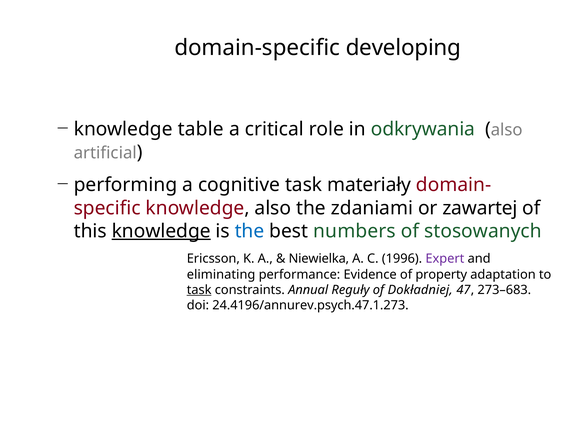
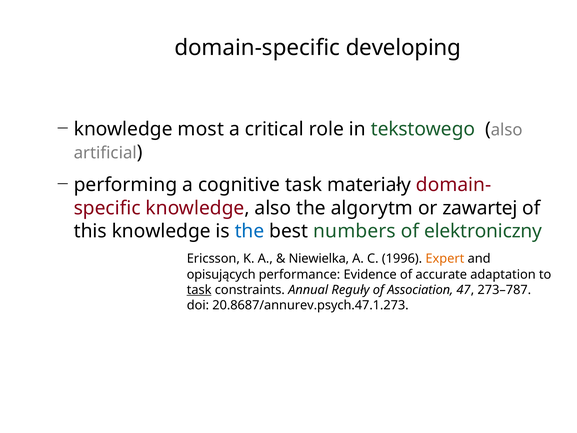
table: table -> most
odkrywania: odkrywania -> tekstowego
zdaniami: zdaniami -> algorytm
knowledge at (161, 231) underline: present -> none
stosowanych: stosowanych -> elektroniczny
Expert colour: purple -> orange
eliminating: eliminating -> opisujących
property: property -> accurate
Dokładniej: Dokładniej -> Association
273–683: 273–683 -> 273–787
24.4196/annurev.psych.47.1.273: 24.4196/annurev.psych.47.1.273 -> 20.8687/annurev.psych.47.1.273
